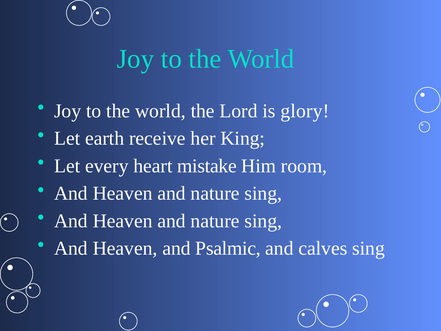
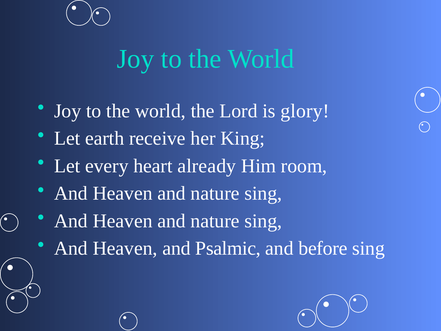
mistake: mistake -> already
calves: calves -> before
